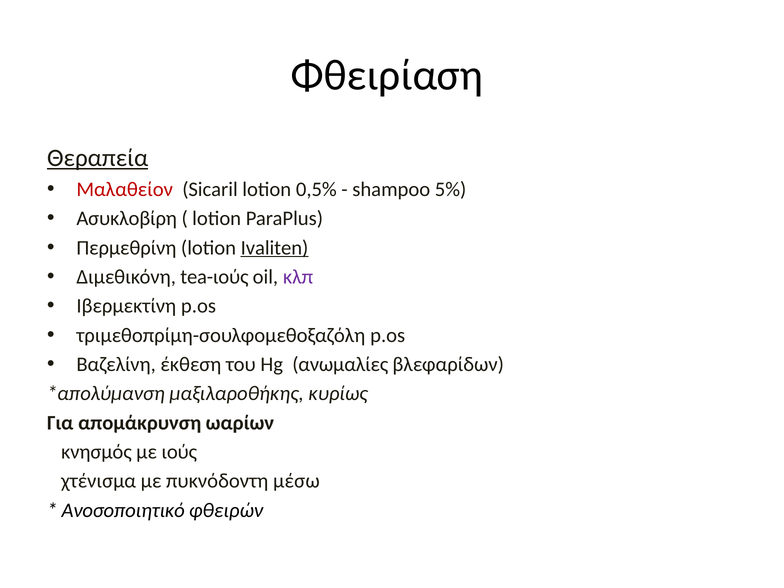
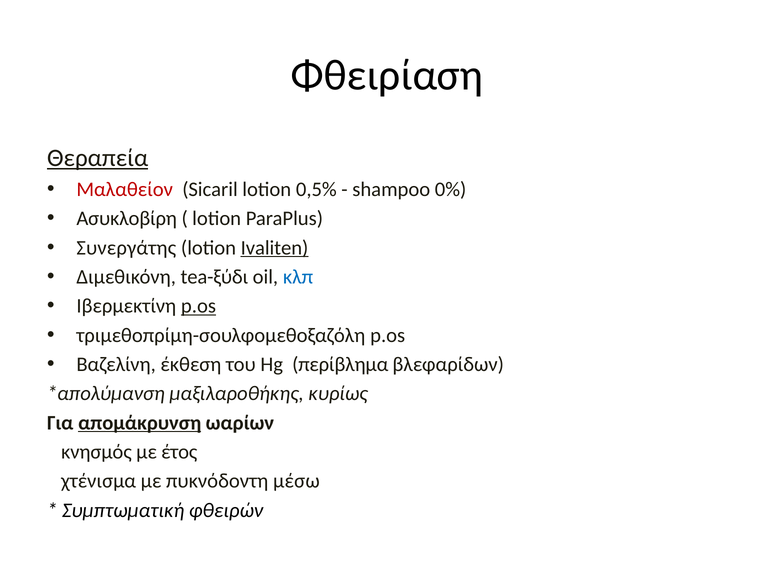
5%: 5% -> 0%
Περμεθρίνη: Περμεθρίνη -> Συνεργάτης
tea-ιούς: tea-ιούς -> tea-ξύδι
κλπ colour: purple -> blue
p.os at (198, 306) underline: none -> present
ανωμαλίες: ανωμαλίες -> περίβλημα
απομάκρυνση underline: none -> present
ιούς: ιούς -> έτος
Ανοσοποιητικό: Ανοσοποιητικό -> Συμπτωματική
